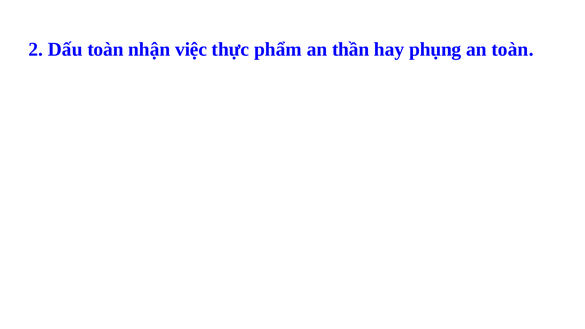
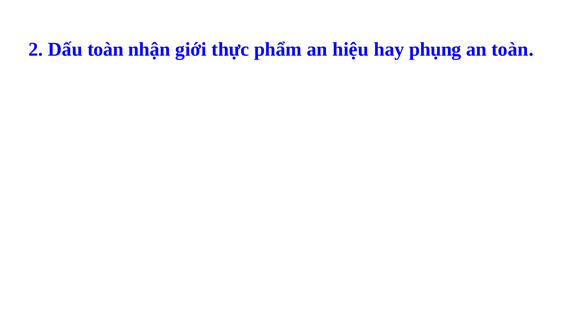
việc: việc -> giới
thần: thần -> hiệu
